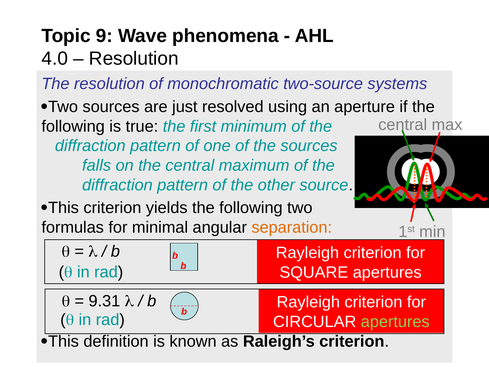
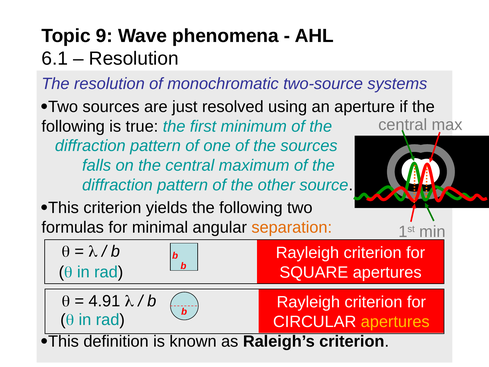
4.0: 4.0 -> 6.1
9.31: 9.31 -> 4.91
apertures at (395, 322) colour: light green -> yellow
